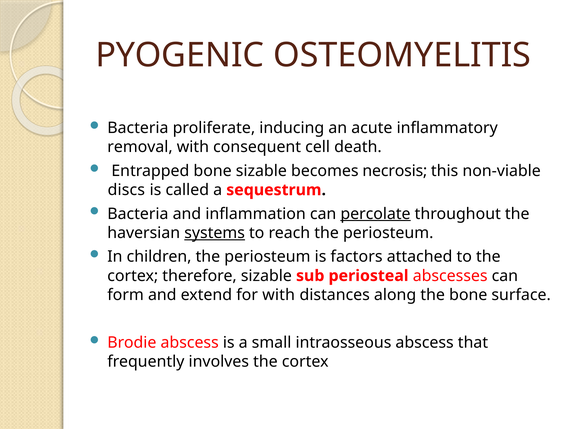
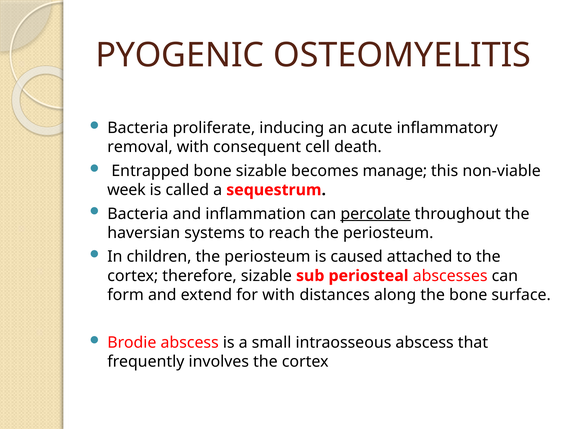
necrosis: necrosis -> manage
discs: discs -> week
systems underline: present -> none
factors: factors -> caused
